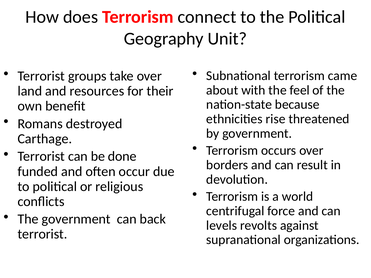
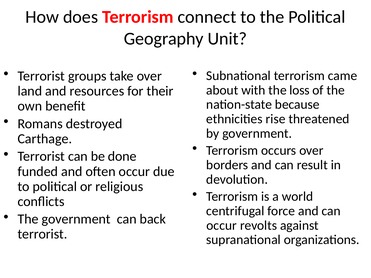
feel: feel -> loss
levels at (222, 226): levels -> occur
